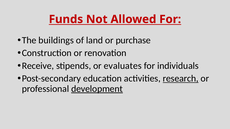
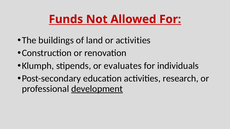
or purchase: purchase -> activities
Receive: Receive -> Klumph
research underline: present -> none
